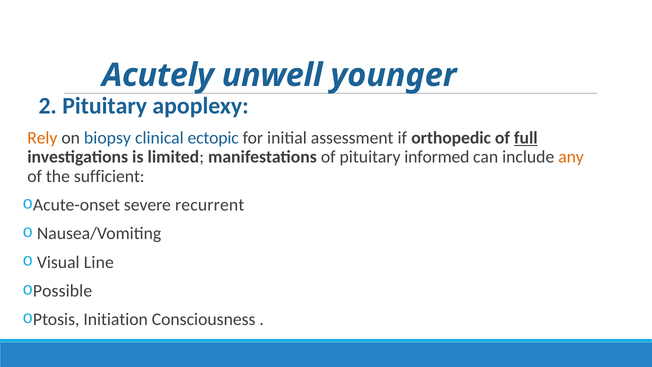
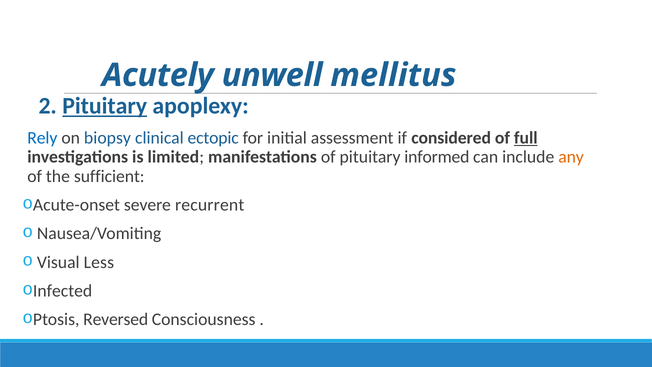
younger: younger -> mellitus
Pituitary at (105, 106) underline: none -> present
Rely colour: orange -> blue
orthopedic: orthopedic -> considered
Line: Line -> Less
Possible: Possible -> Infected
Initiation: Initiation -> Reversed
